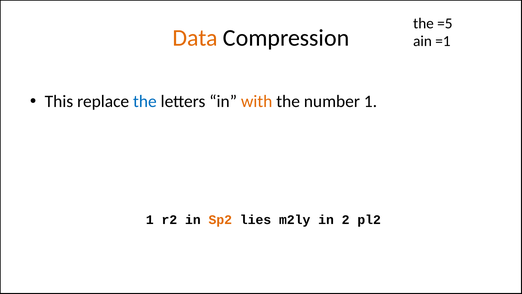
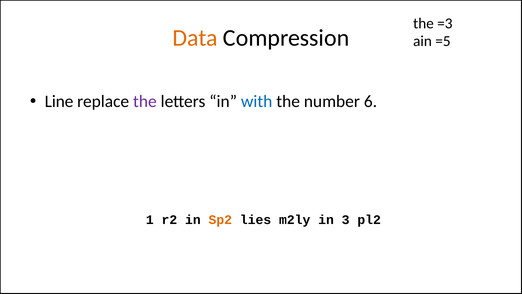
=5: =5 -> =3
=1: =1 -> =5
This: This -> Line
the at (145, 101) colour: blue -> purple
with colour: orange -> blue
number 1: 1 -> 6
2: 2 -> 3
